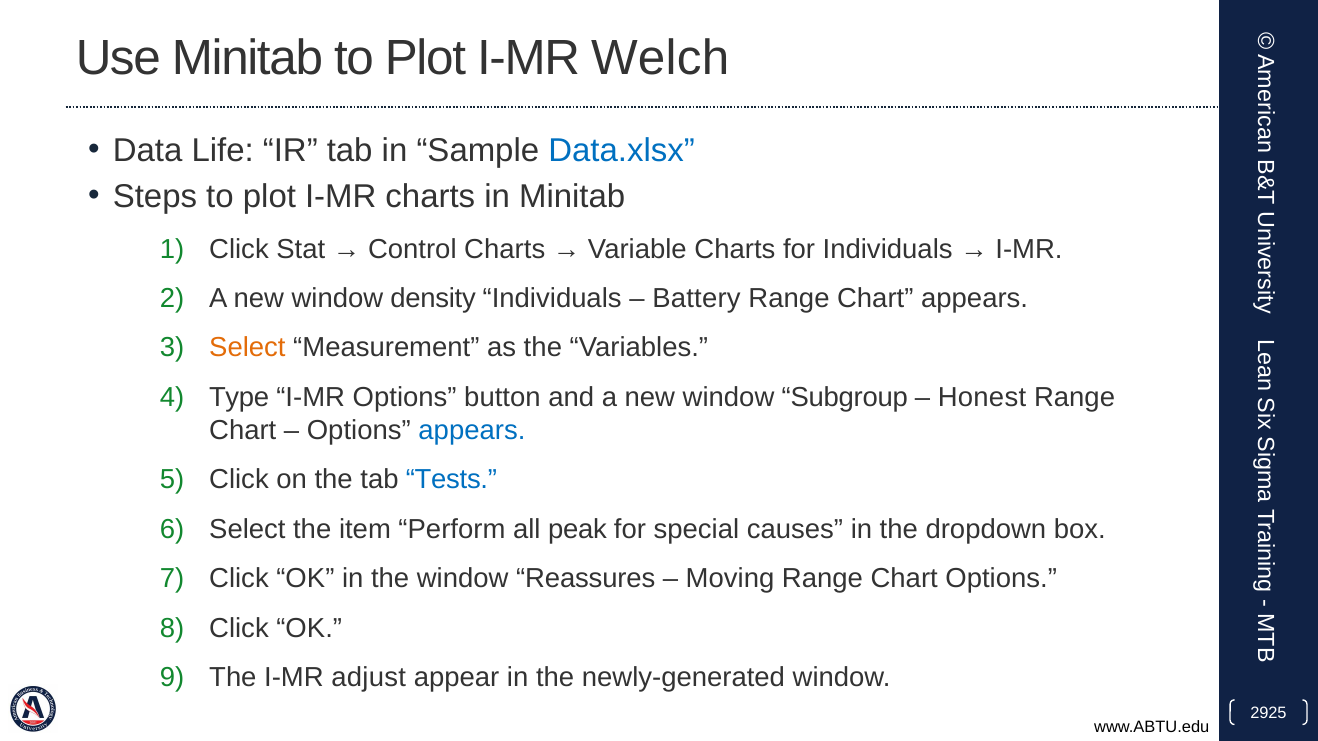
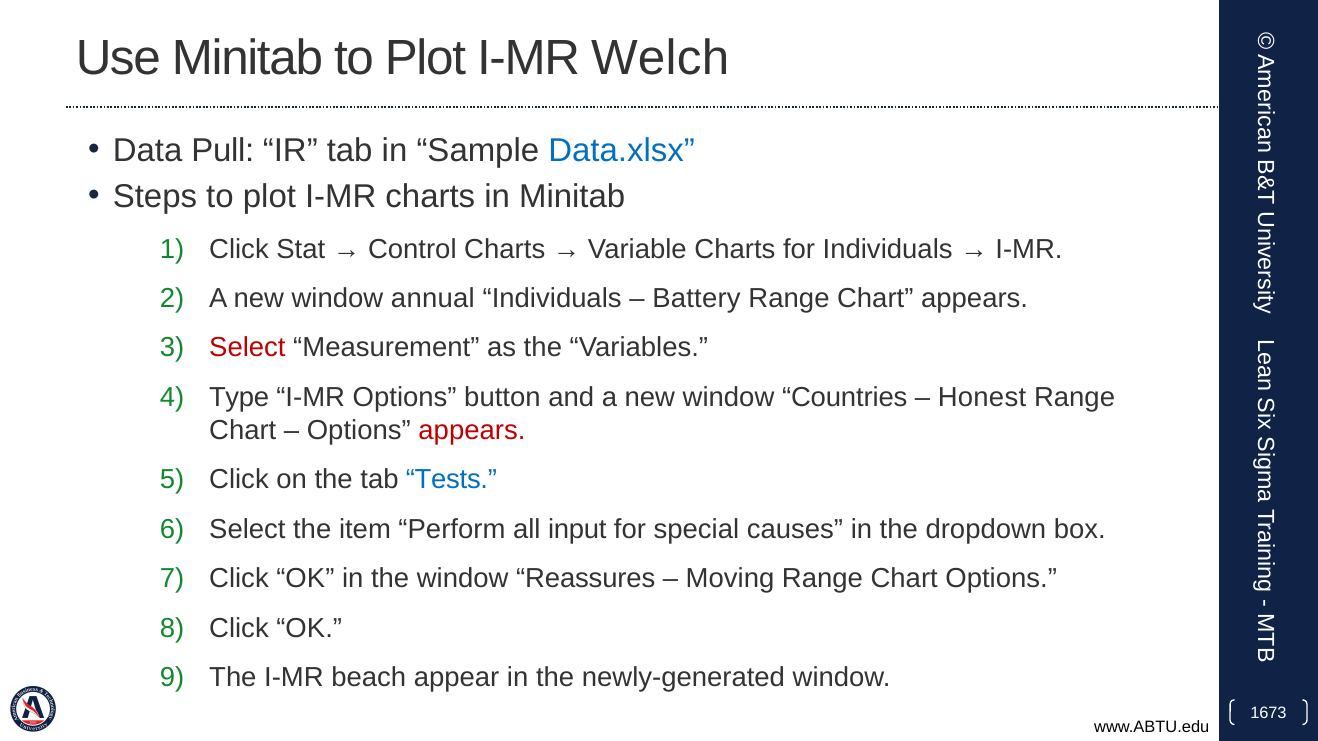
Life: Life -> Pull
density: density -> annual
Select at (247, 348) colour: orange -> red
Subgroup: Subgroup -> Countries
appears at (472, 430) colour: blue -> red
peak: peak -> input
adjust: adjust -> beach
2925: 2925 -> 1673
